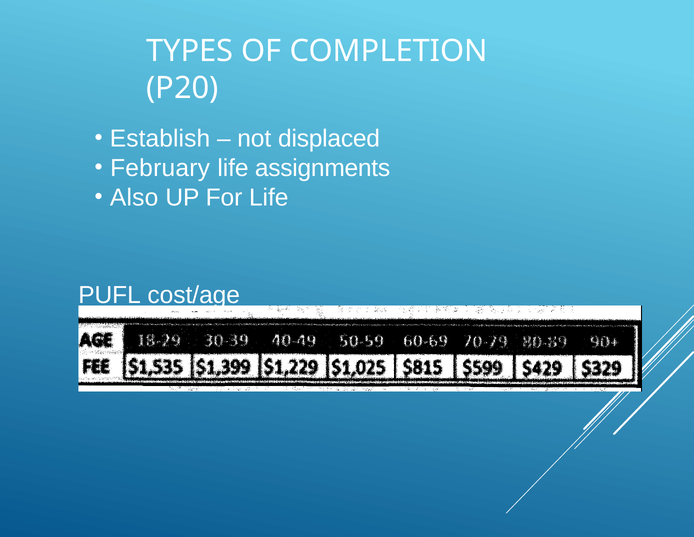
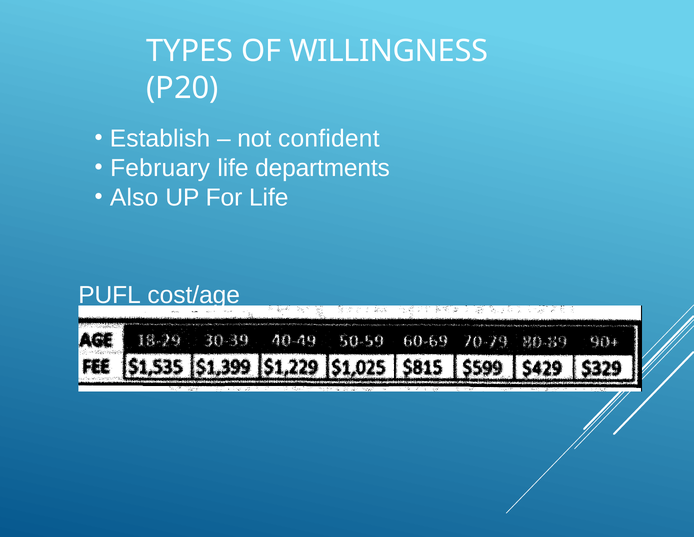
COMPLETION: COMPLETION -> WILLINGNESS
displaced: displaced -> confident
assignments: assignments -> departments
